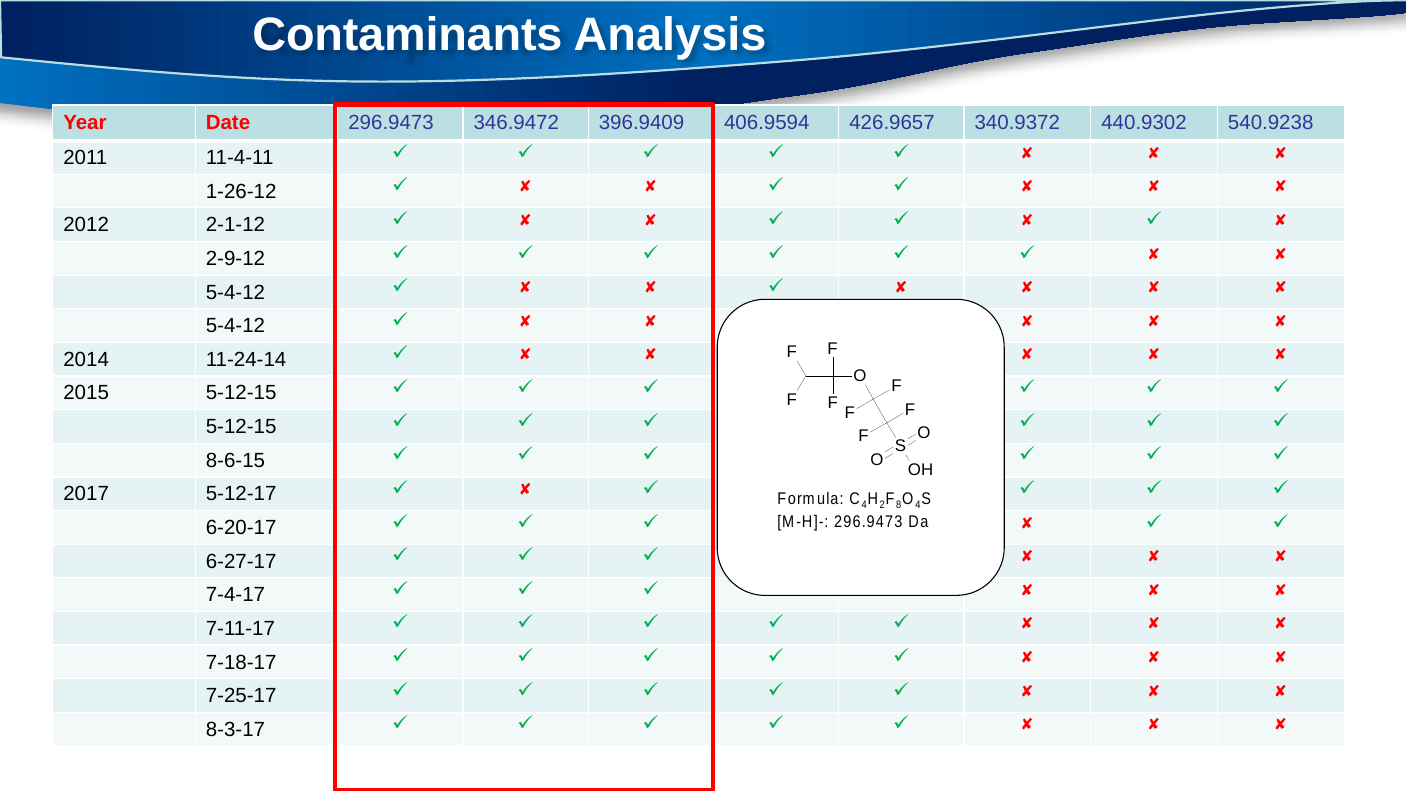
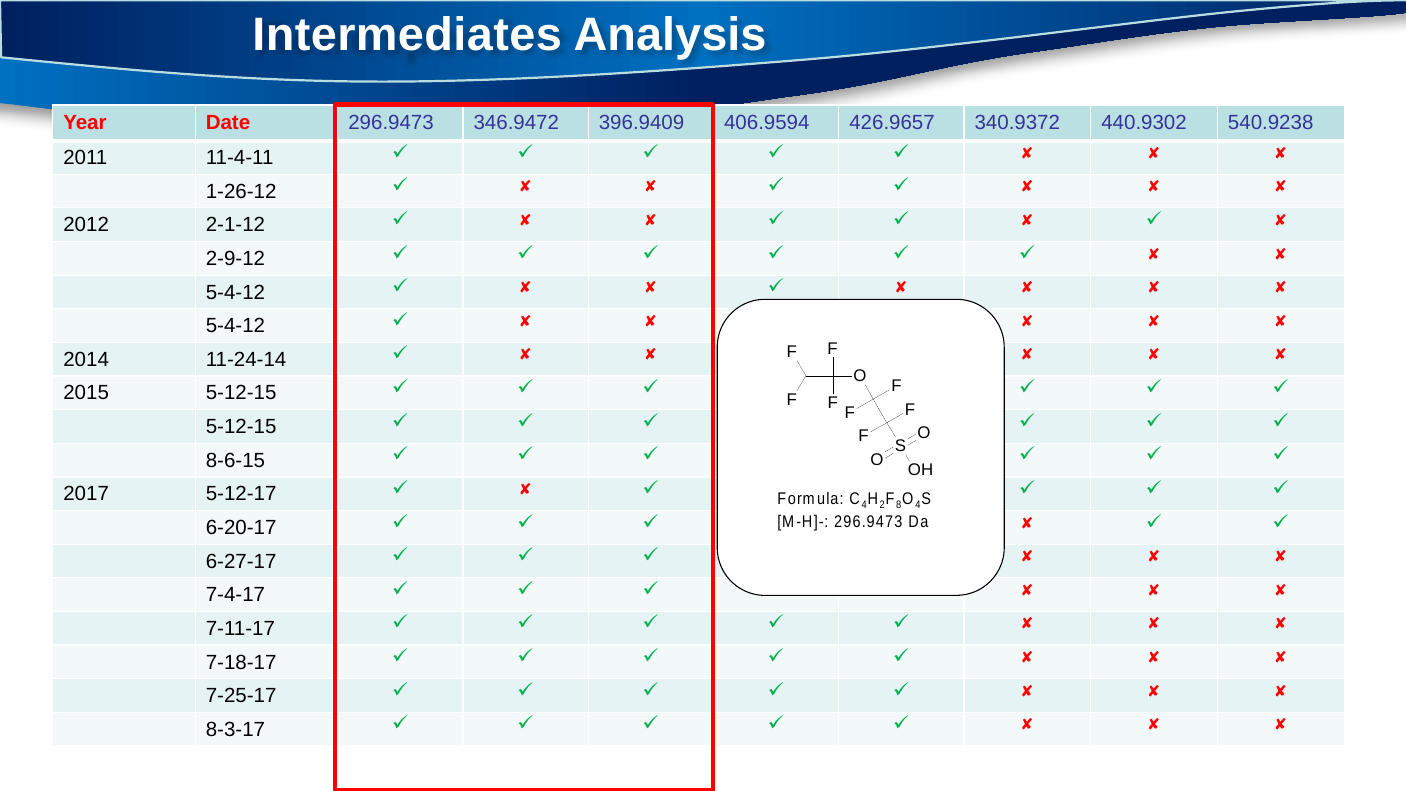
Contaminants: Contaminants -> Intermediates
